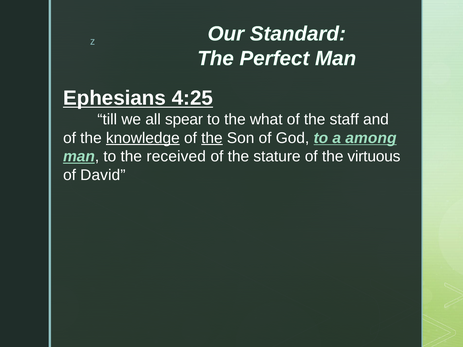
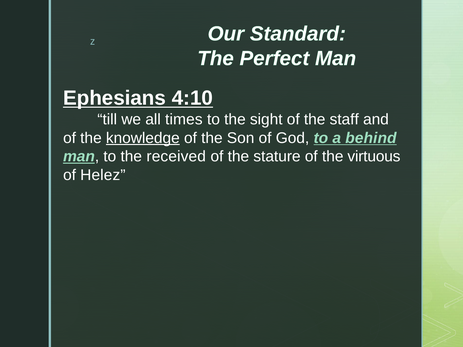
4:25: 4:25 -> 4:10
spear: spear -> times
what: what -> sight
the at (212, 138) underline: present -> none
among: among -> behind
David: David -> Helez
